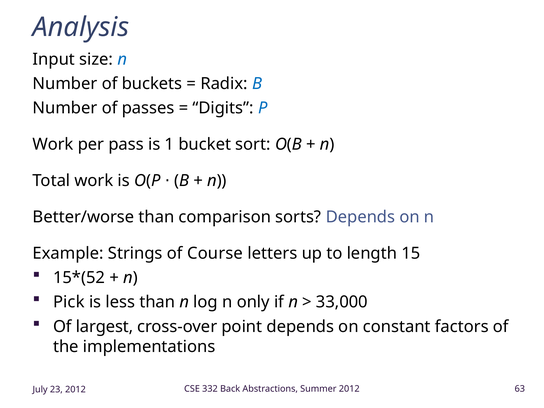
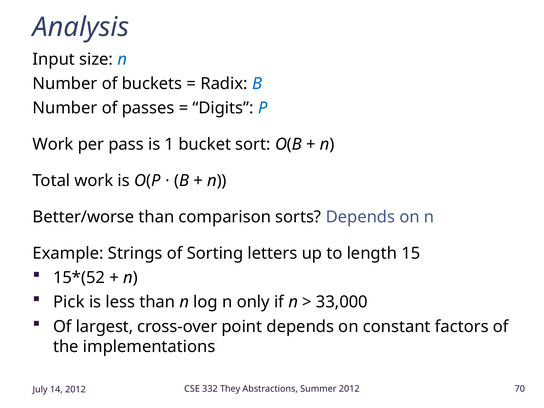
Course: Course -> Sorting
Back: Back -> They
63: 63 -> 70
23: 23 -> 14
